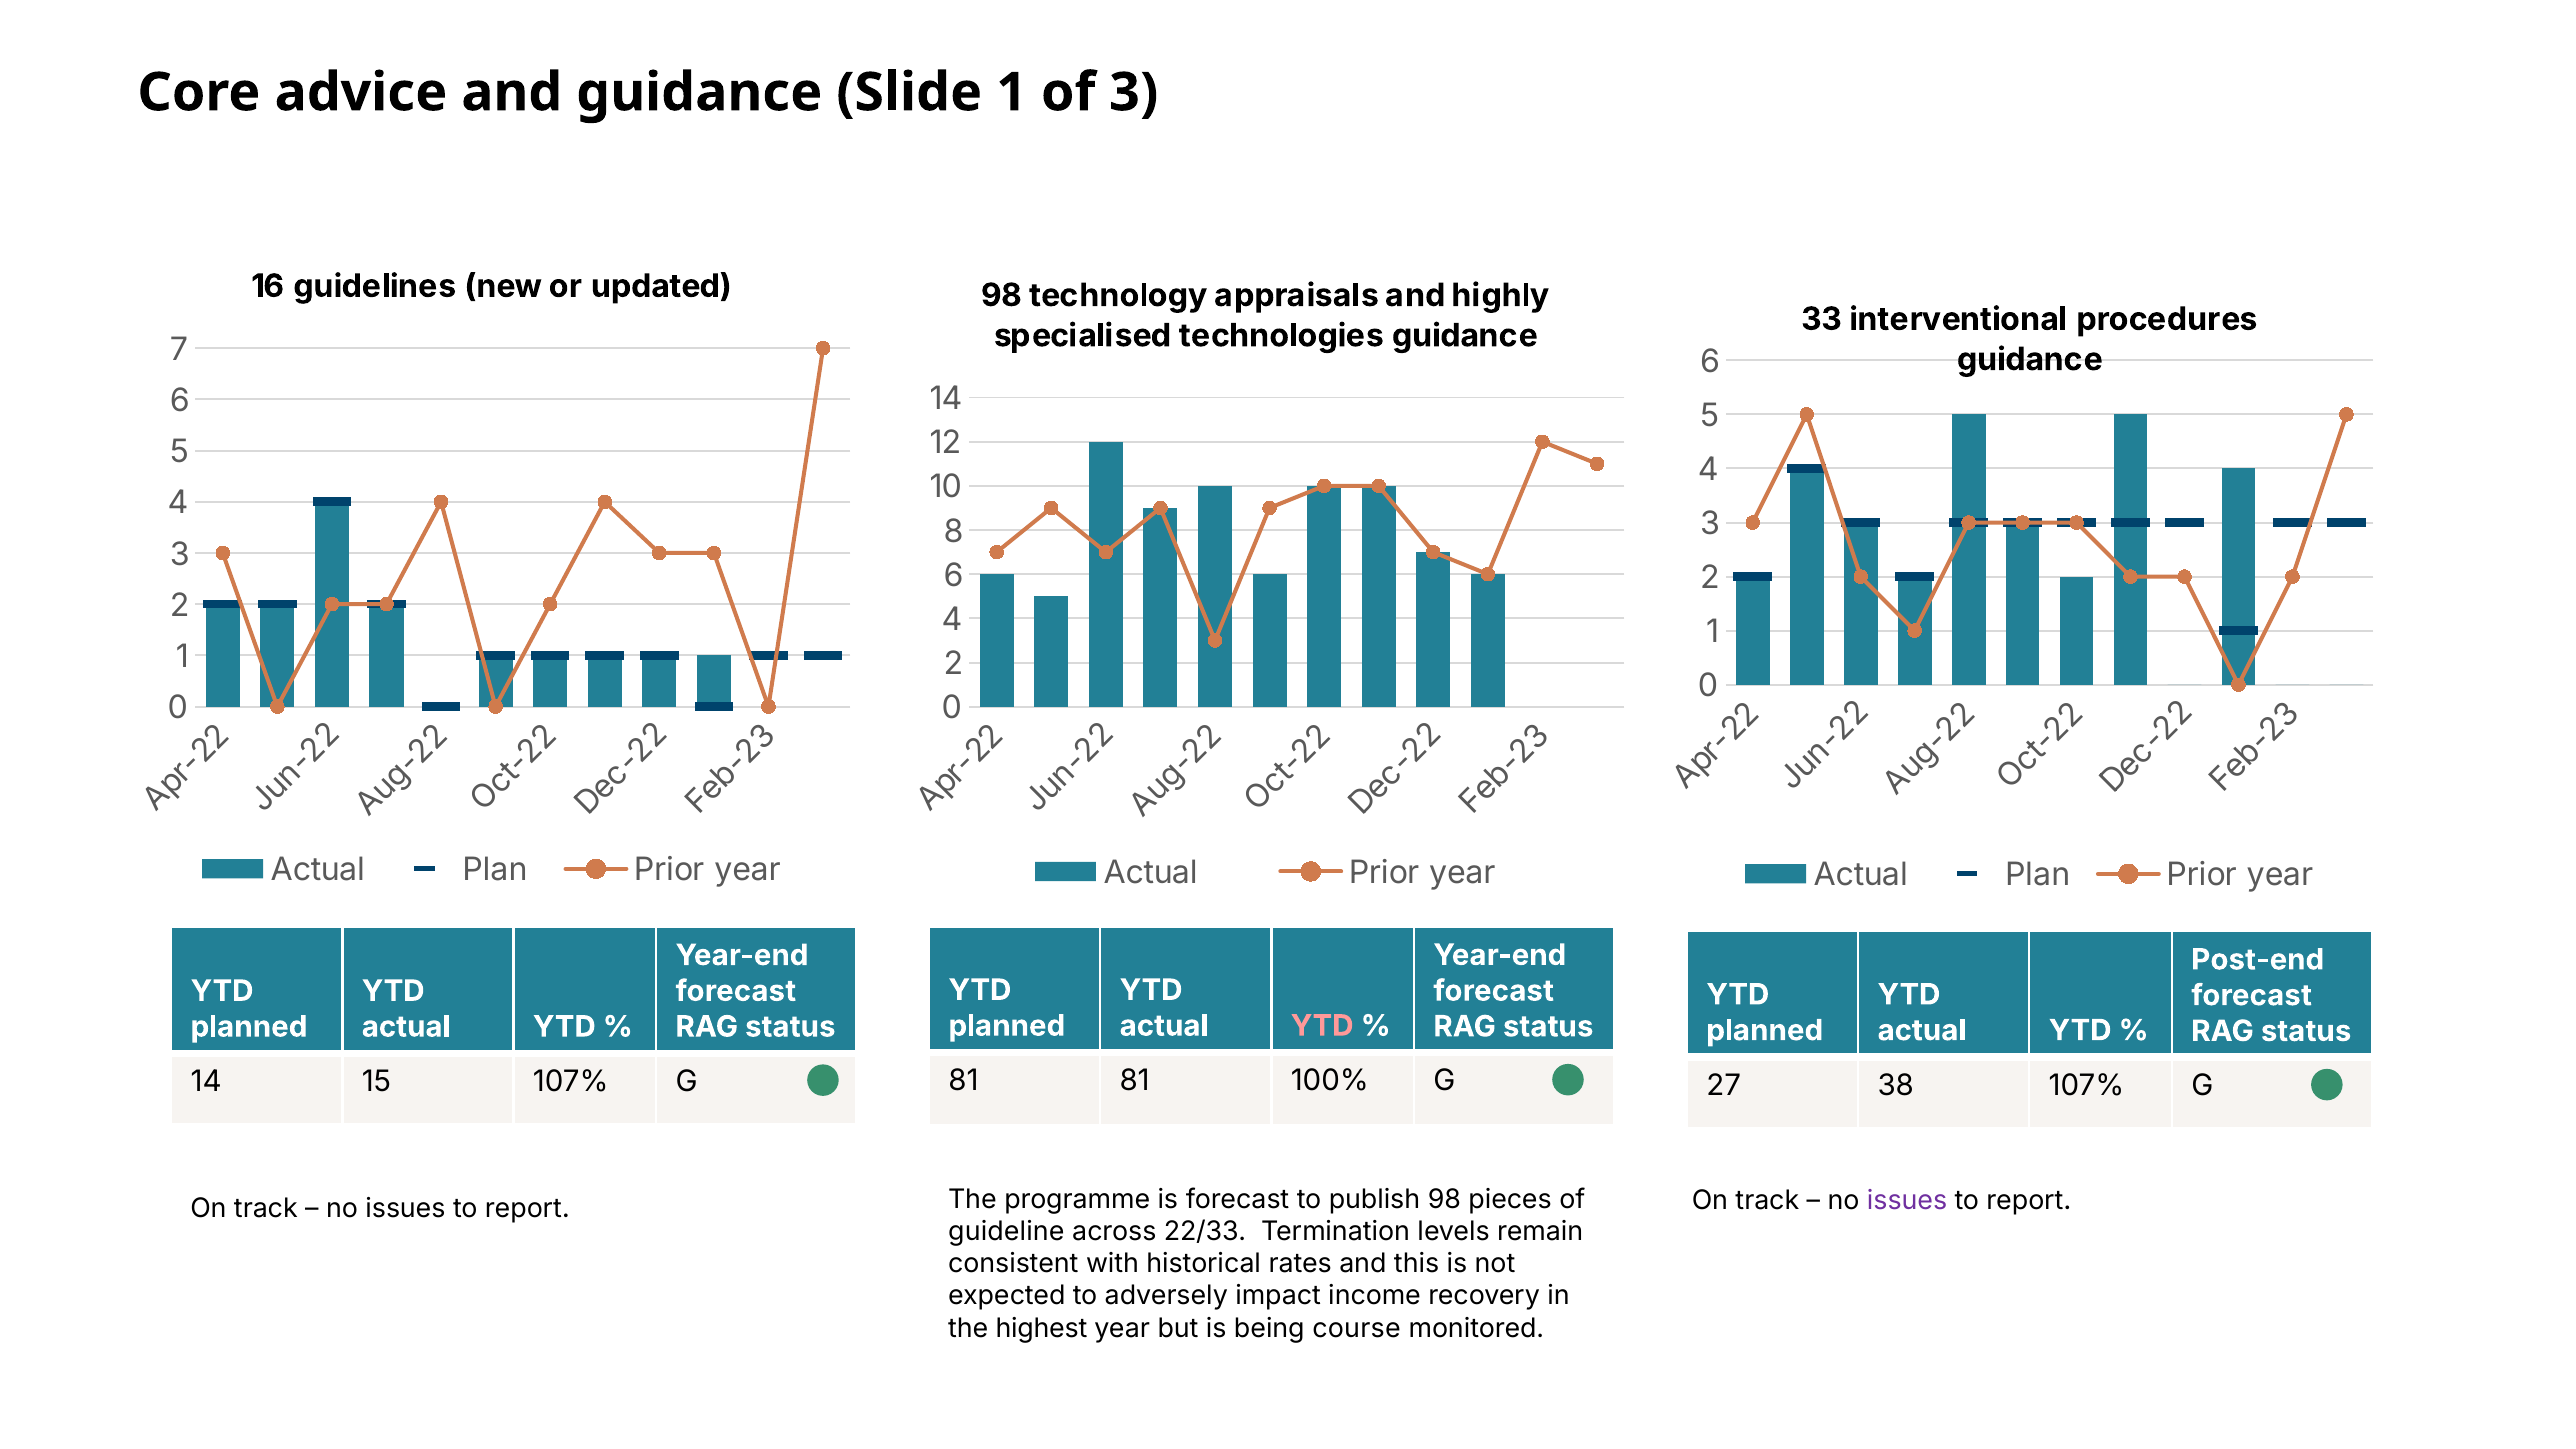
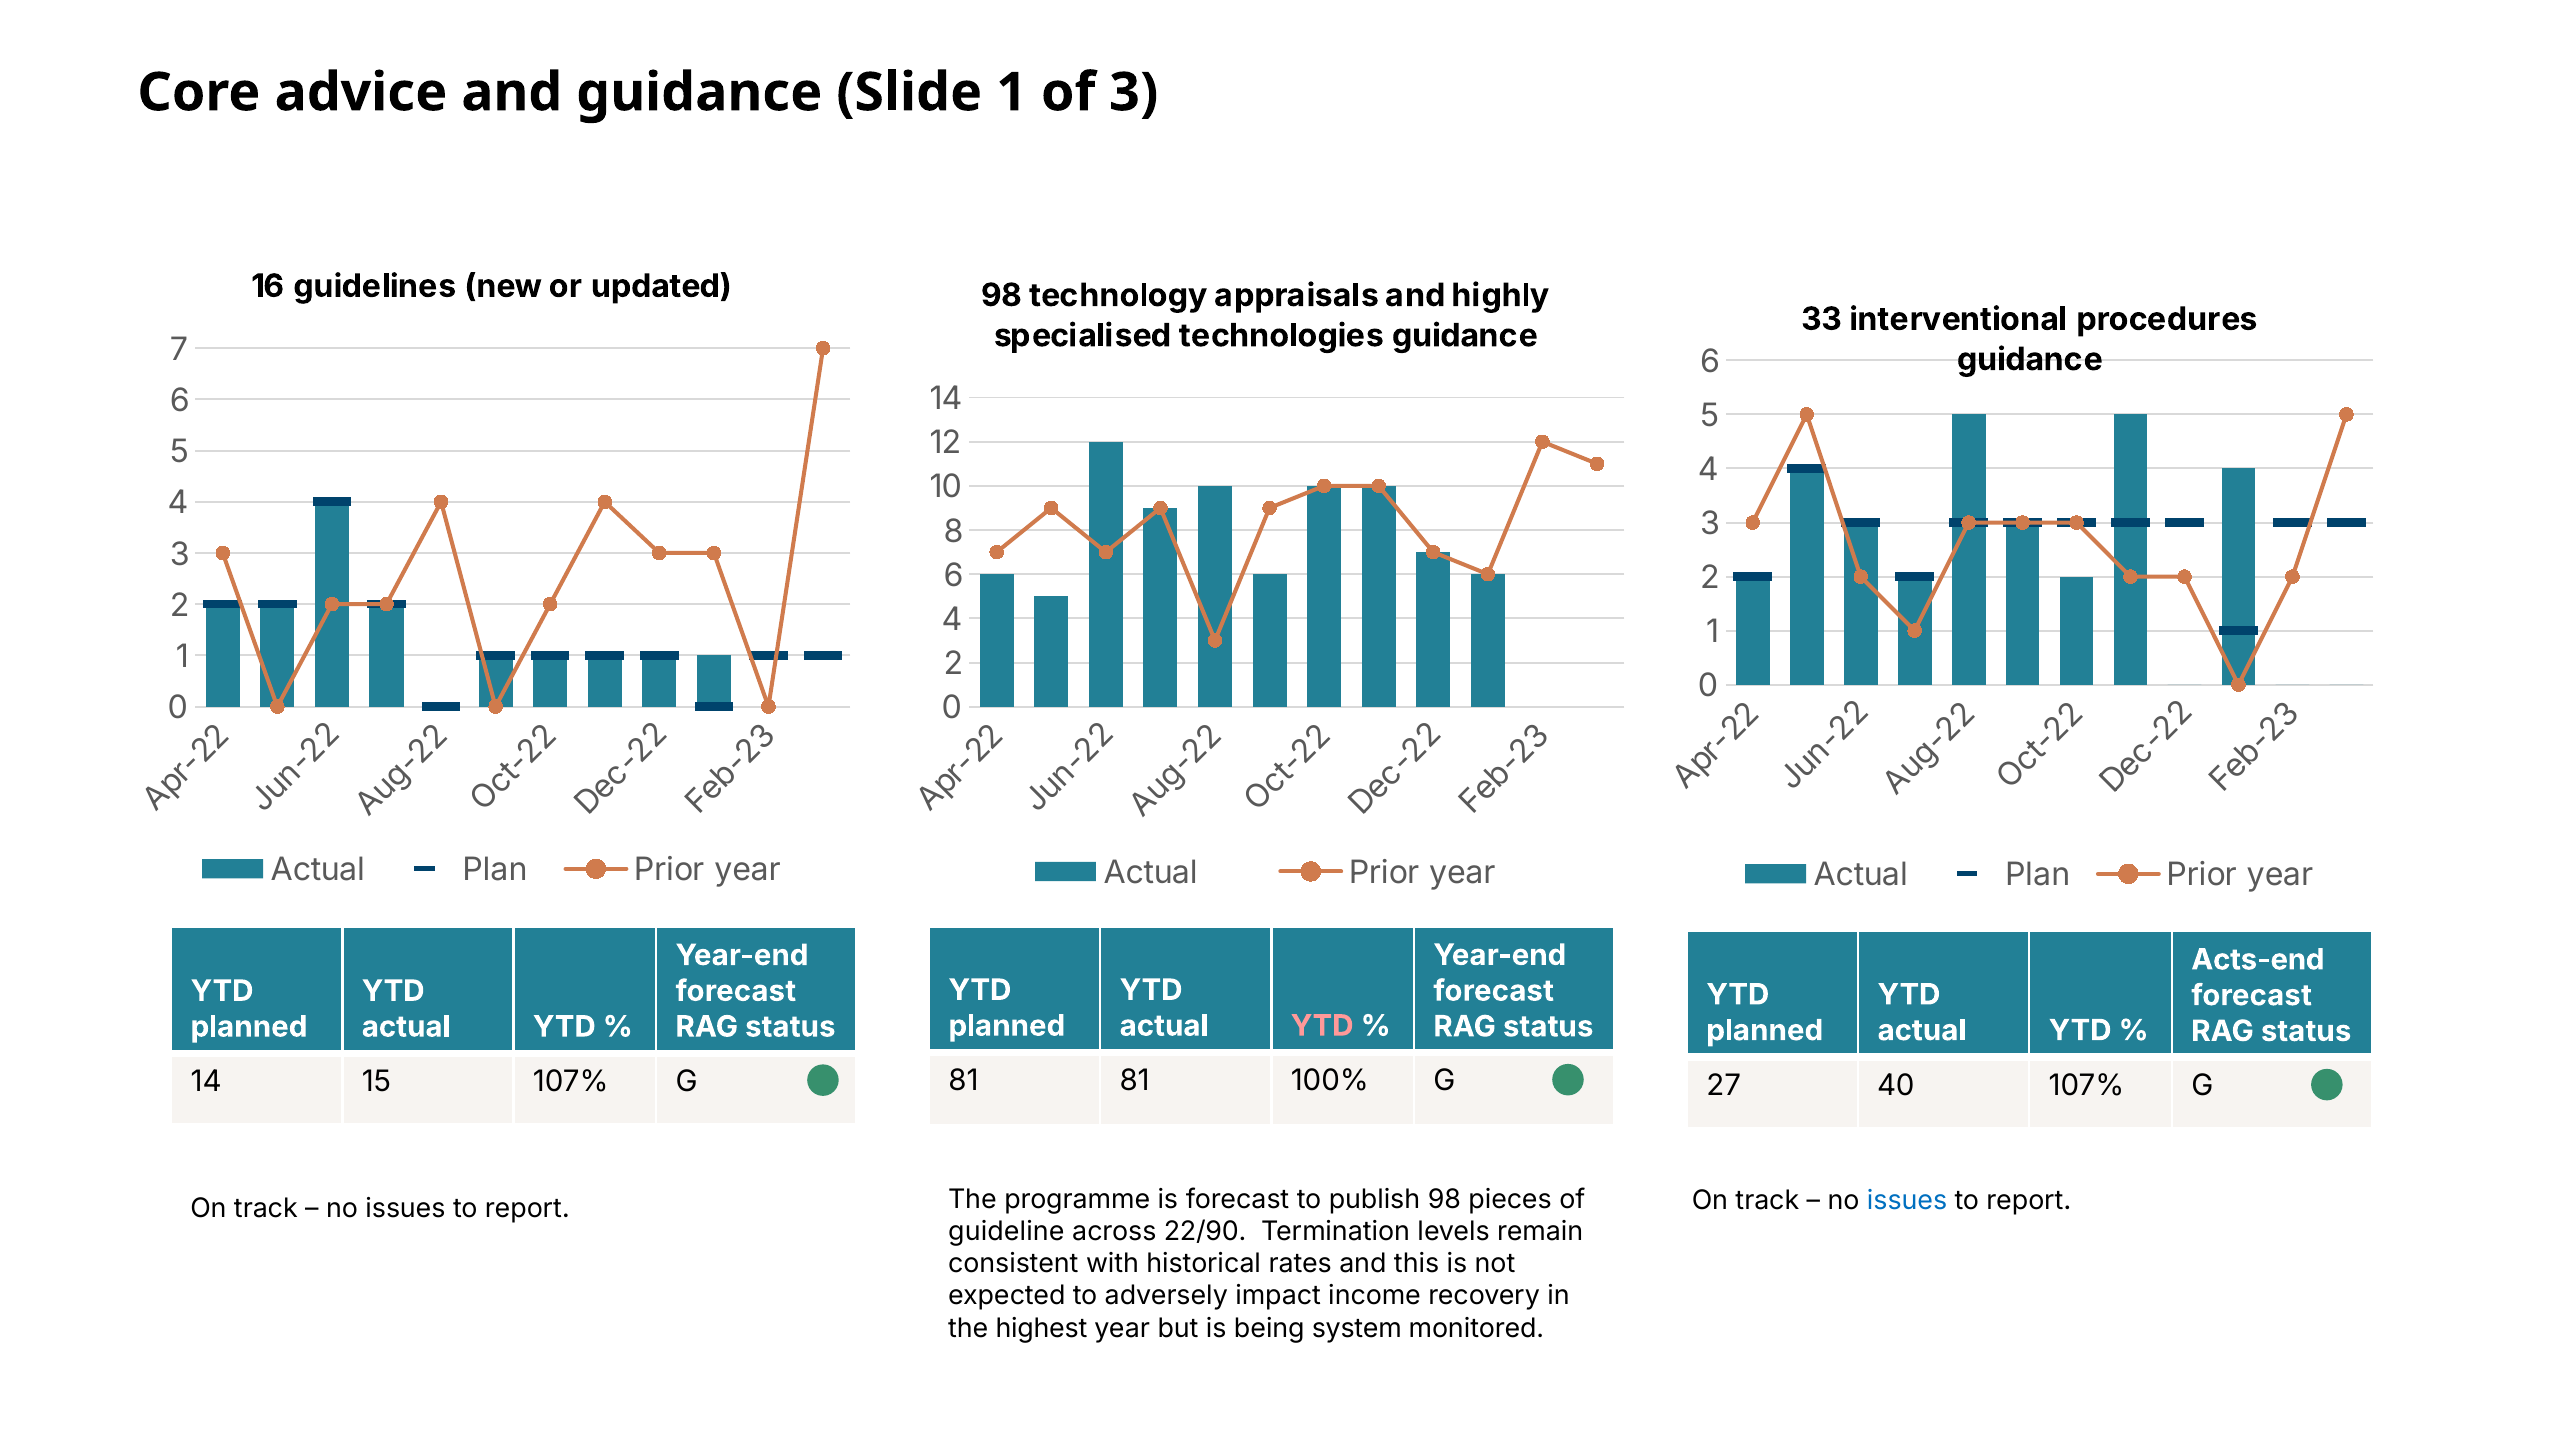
Post-end: Post-end -> Acts-end
38: 38 -> 40
issues at (1907, 1201) colour: purple -> blue
22/33: 22/33 -> 22/90
course: course -> system
